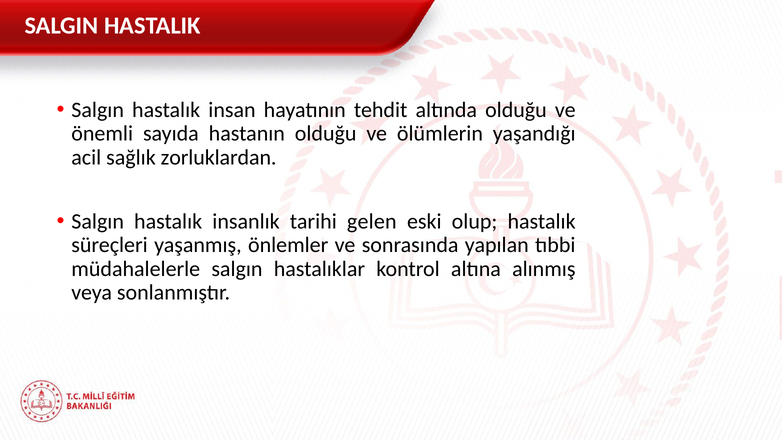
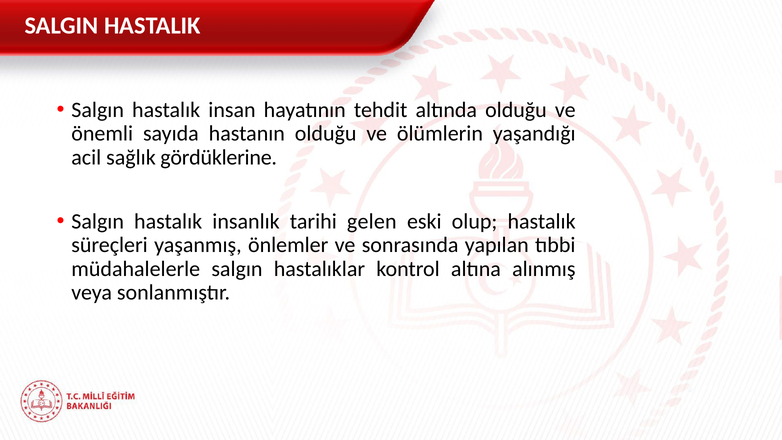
zorluklardan: zorluklardan -> gördüklerine
